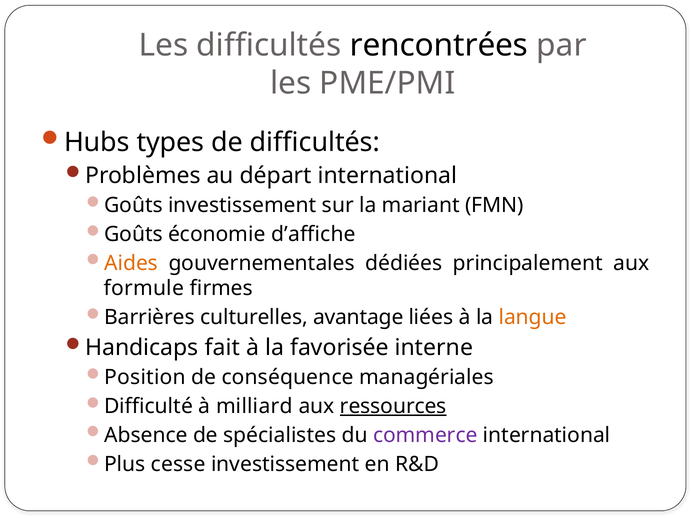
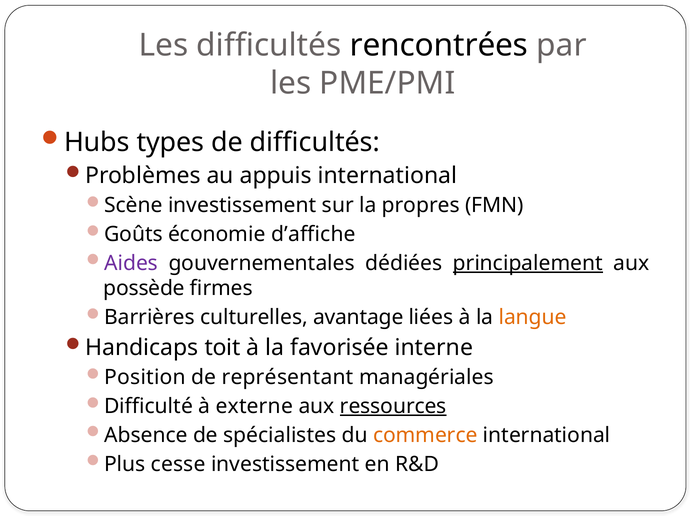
départ: départ -> appuis
Goûts at (133, 206): Goûts -> Scène
mariant: mariant -> propres
Aides colour: orange -> purple
principalement underline: none -> present
formule: formule -> possède
fait: fait -> toit
conséquence: conséquence -> représentant
milliard: milliard -> externe
commerce colour: purple -> orange
